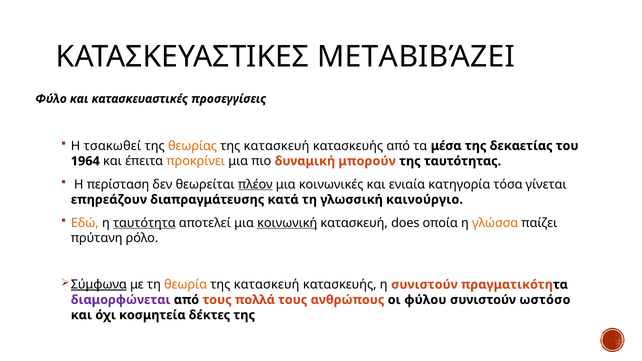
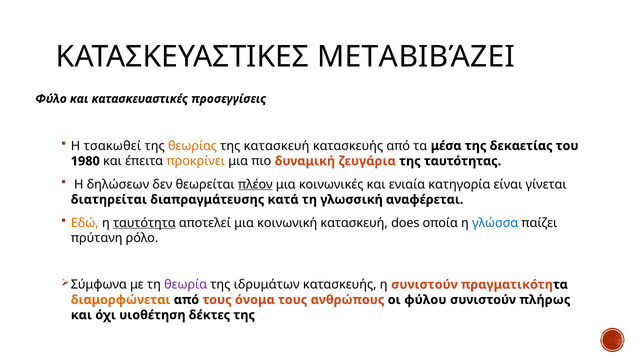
1964: 1964 -> 1980
μπορούν: μπορούν -> ζευγάρια
περίσταση: περίσταση -> δηλώσεων
τόσα: τόσα -> είναι
επηρεάζουν: επηρεάζουν -> διατηρείται
καινούργιο: καινούργιο -> αναφέρεται
κοινωνική underline: present -> none
γλώσσα colour: orange -> blue
Σύμφωνα underline: present -> none
θεωρία colour: orange -> purple
κατασκευή at (267, 285): κατασκευή -> ιδρυμάτων
διαμορφώνεται colour: purple -> orange
πολλά: πολλά -> όνομα
ωστόσο: ωστόσο -> πλήρως
κοσμητεία: κοσμητεία -> υιοθέτηση
